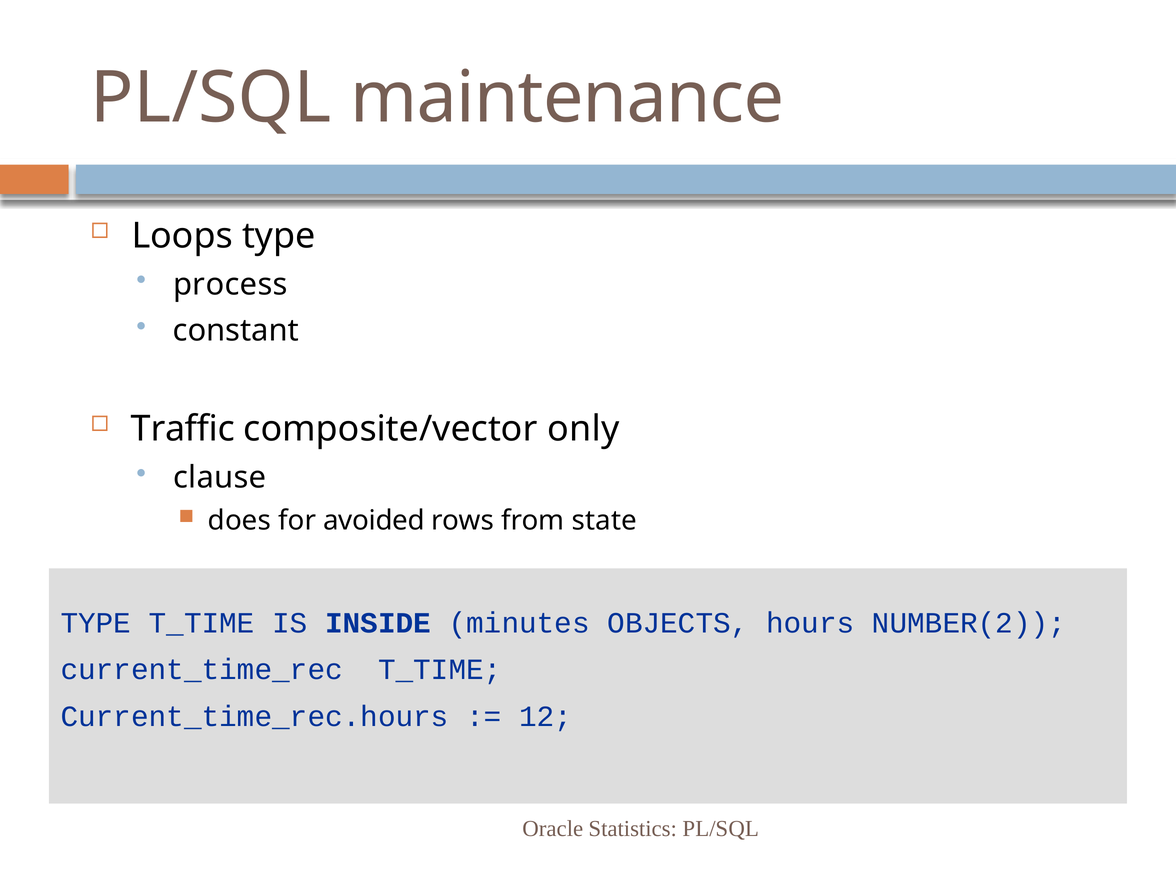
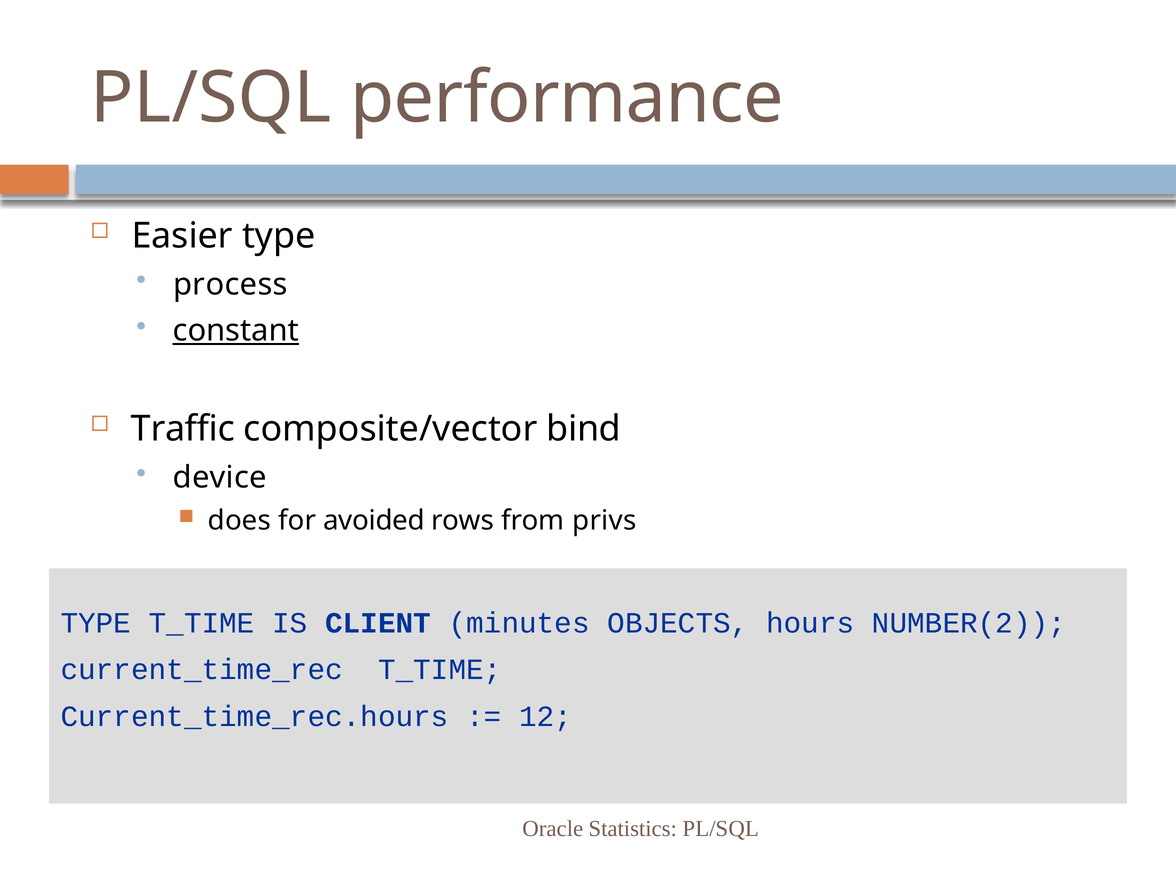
maintenance: maintenance -> performance
Loops: Loops -> Easier
constant underline: none -> present
only: only -> bind
clause: clause -> device
state: state -> privs
INSIDE: INSIDE -> CLIENT
